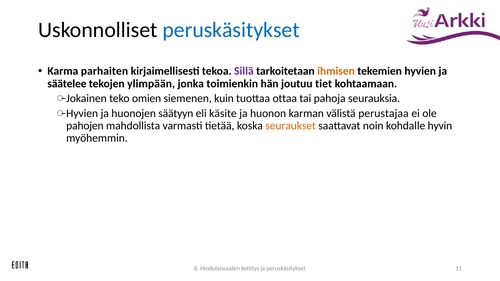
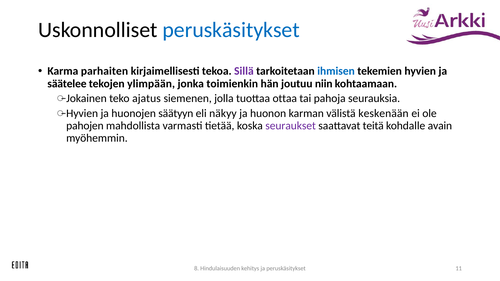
ihmisen colour: orange -> blue
tiet: tiet -> niin
omien: omien -> ajatus
kuin: kuin -> jolla
käsite: käsite -> näkyy
perustajaa: perustajaa -> keskenään
seuraukset colour: orange -> purple
noin: noin -> teitä
hyvin: hyvin -> avain
